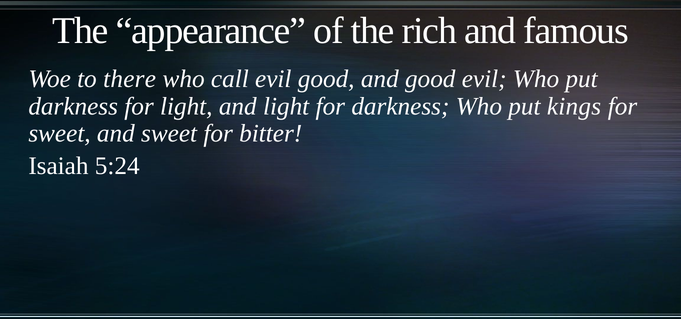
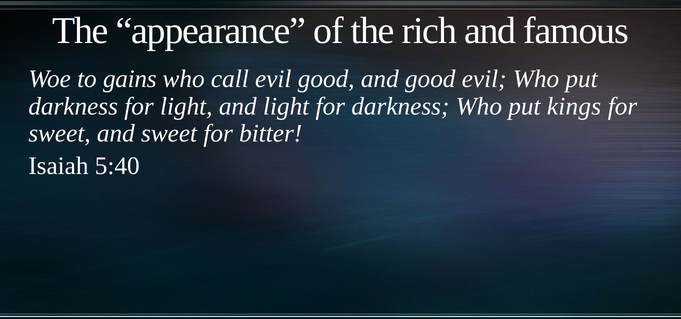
there: there -> gains
5:24: 5:24 -> 5:40
